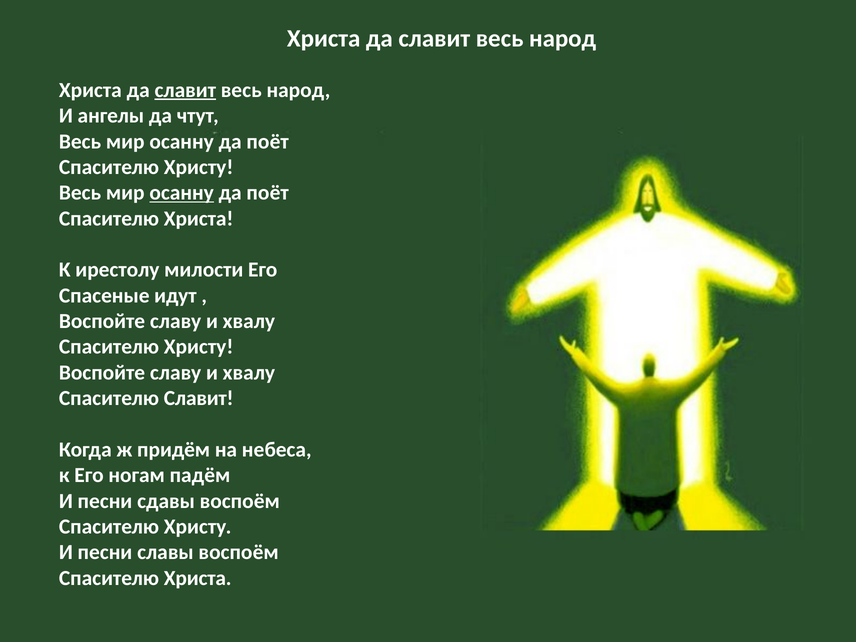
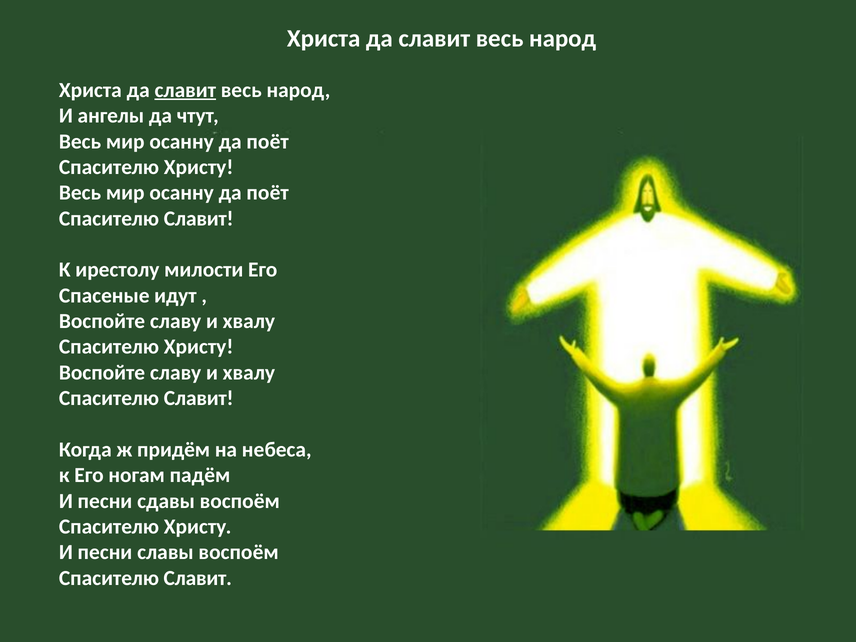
осанну at (182, 193) underline: present -> none
Христа at (199, 218): Христа -> Славит
Христа at (198, 578): Христа -> Славит
